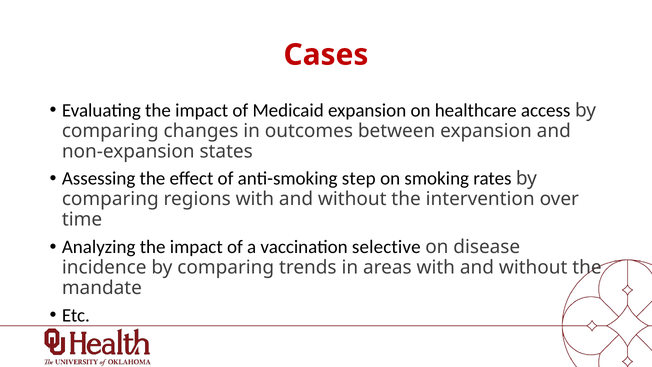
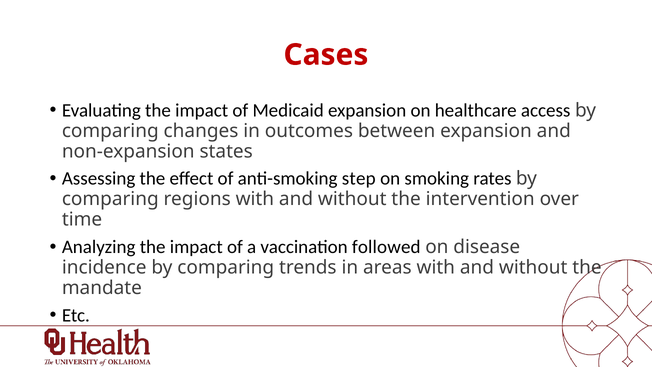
selective: selective -> followed
